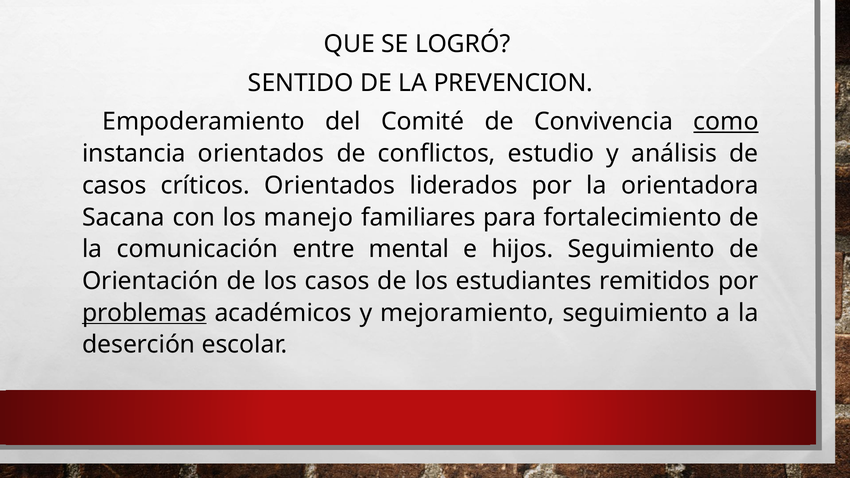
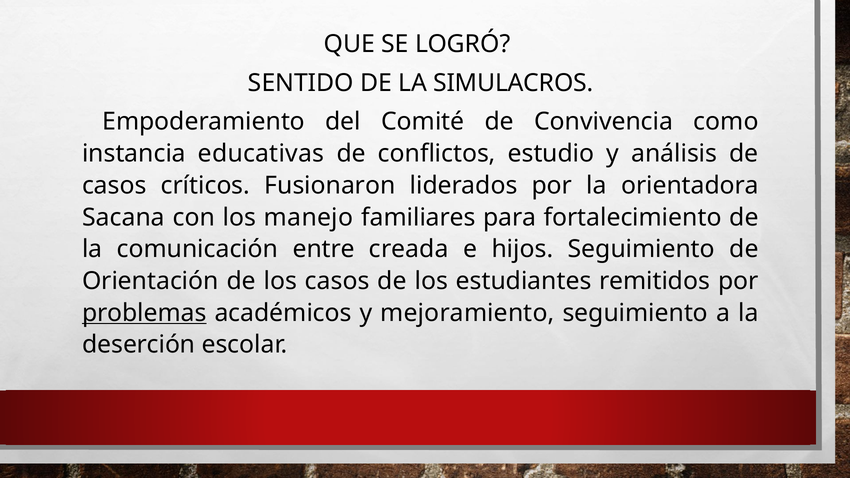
PREVENCION: PREVENCION -> SIMULACROS
como underline: present -> none
instancia orientados: orientados -> educativas
críticos Orientados: Orientados -> Fusionaron
mental: mental -> creada
